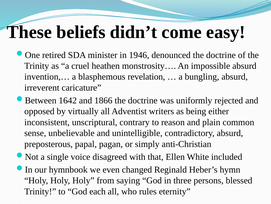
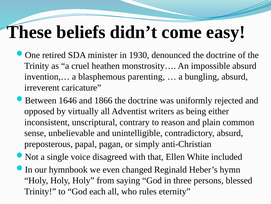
1946: 1946 -> 1930
revelation: revelation -> parenting
1642: 1642 -> 1646
